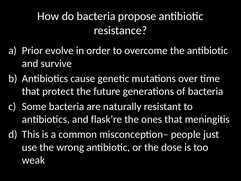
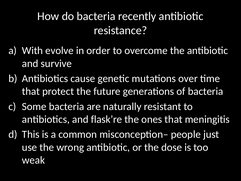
propose: propose -> recently
Prior: Prior -> With
